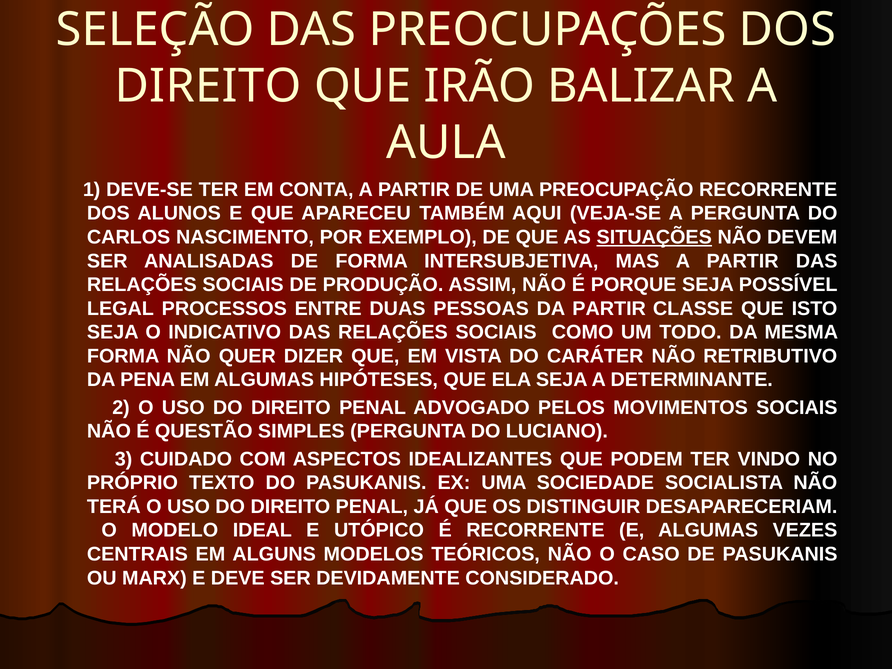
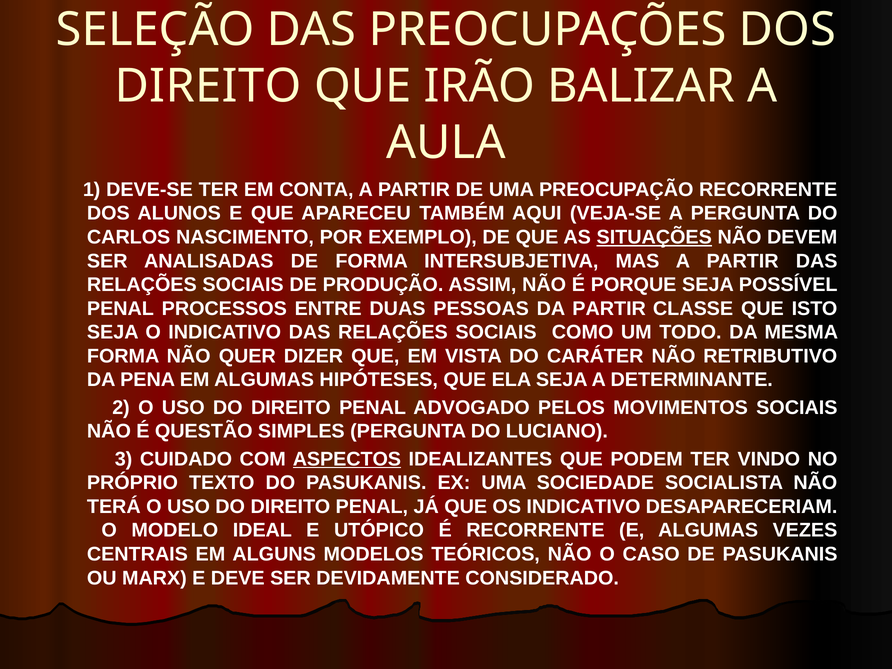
LEGAL at (120, 309): LEGAL -> PENAL
ASPECTOS underline: none -> present
OS DISTINGUIR: DISTINGUIR -> INDICATIVO
